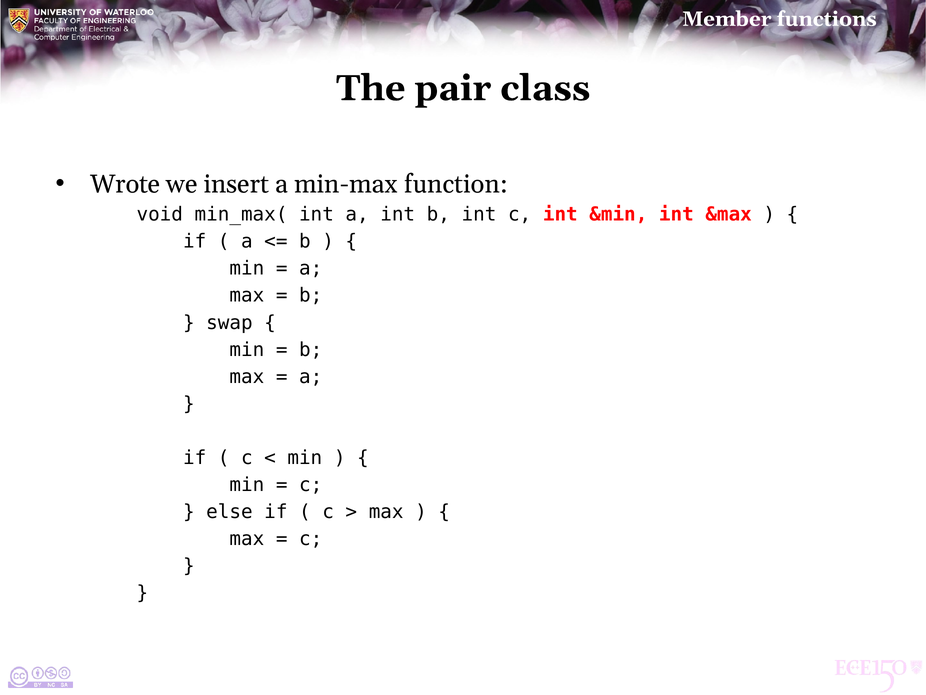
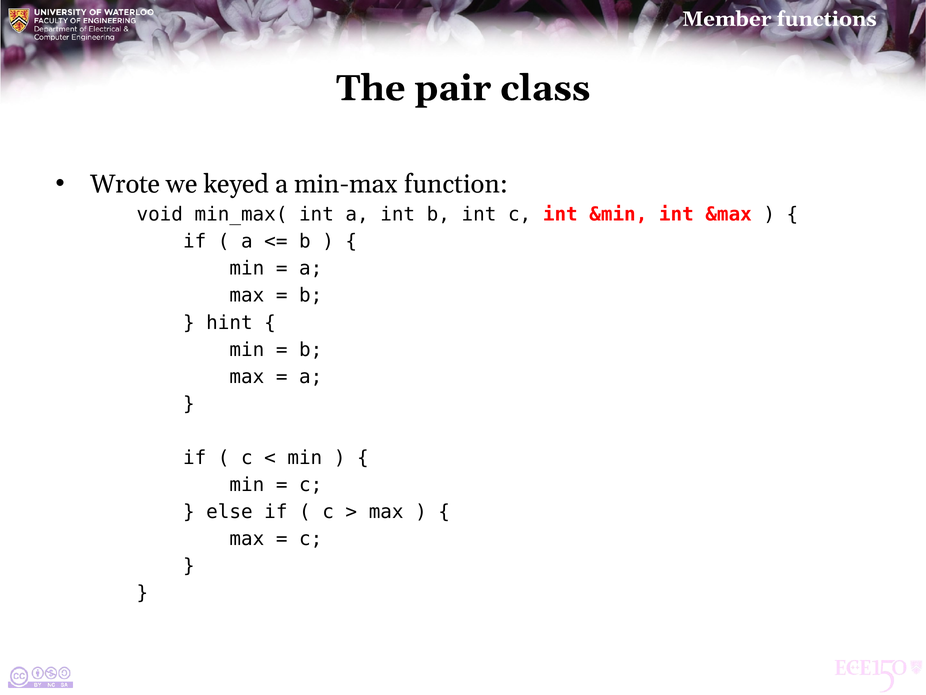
insert: insert -> keyed
swap: swap -> hint
